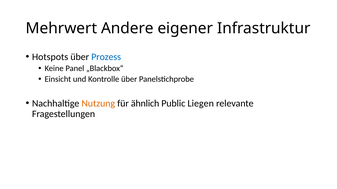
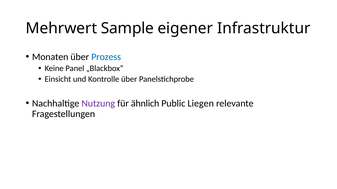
Andere: Andere -> Sample
Hotspots: Hotspots -> Monaten
Nutzung colour: orange -> purple
